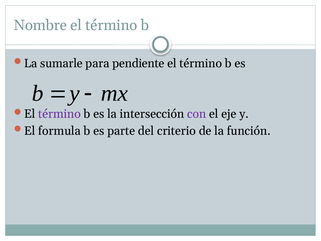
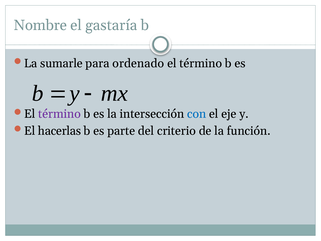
término at (111, 25): término -> gastaría
pendiente: pendiente -> ordenado
con colour: purple -> blue
formula: formula -> hacerlas
